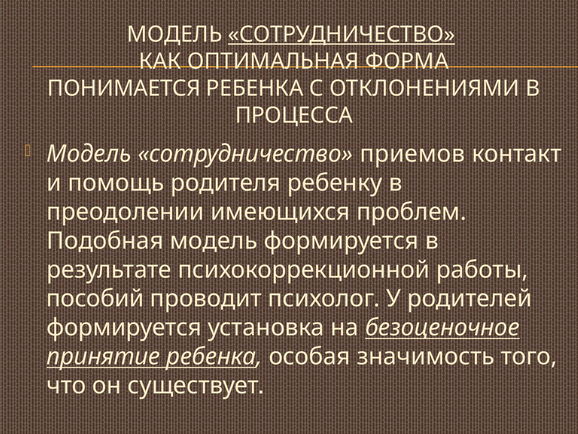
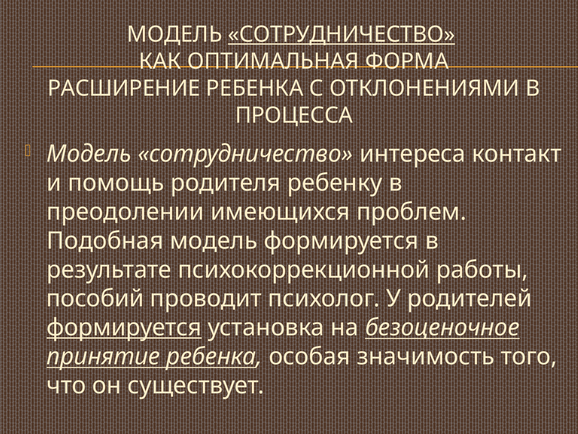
ПОНИМАЕТСЯ: ПОНИМАЕТСЯ -> РАСШИРЕНИЕ
приемов: приемов -> интереса
формируется at (124, 327) underline: none -> present
